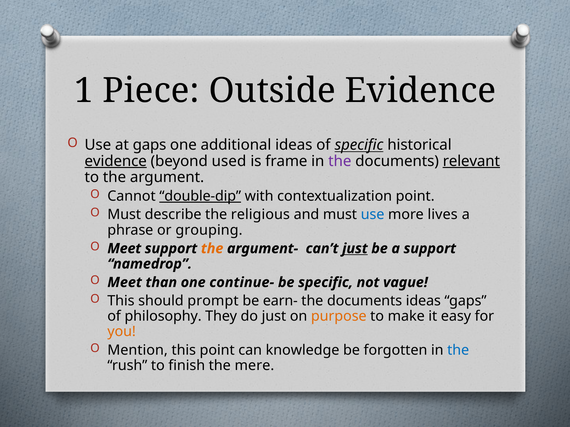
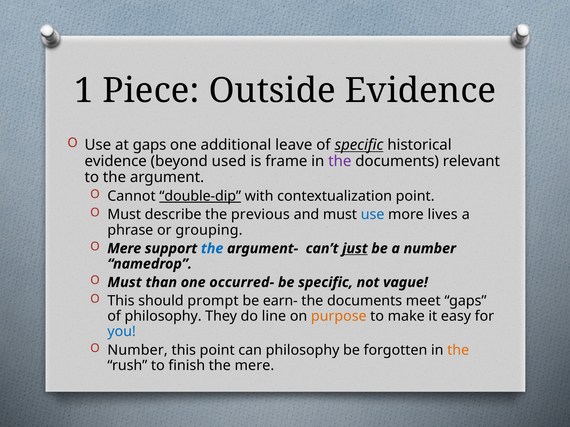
additional ideas: ideas -> leave
evidence at (116, 161) underline: present -> none
relevant underline: present -> none
religious: religious -> previous
Meet at (124, 249): Meet -> Mere
the at (212, 249) colour: orange -> blue
a support: support -> number
Meet at (125, 283): Meet -> Must
continue-: continue- -> occurred-
documents ideas: ideas -> meet
do just: just -> line
you colour: orange -> blue
Mention at (138, 351): Mention -> Number
can knowledge: knowledge -> philosophy
the at (458, 351) colour: blue -> orange
